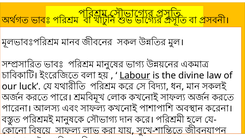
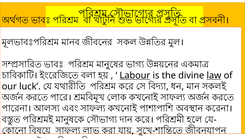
law underline: none -> present
